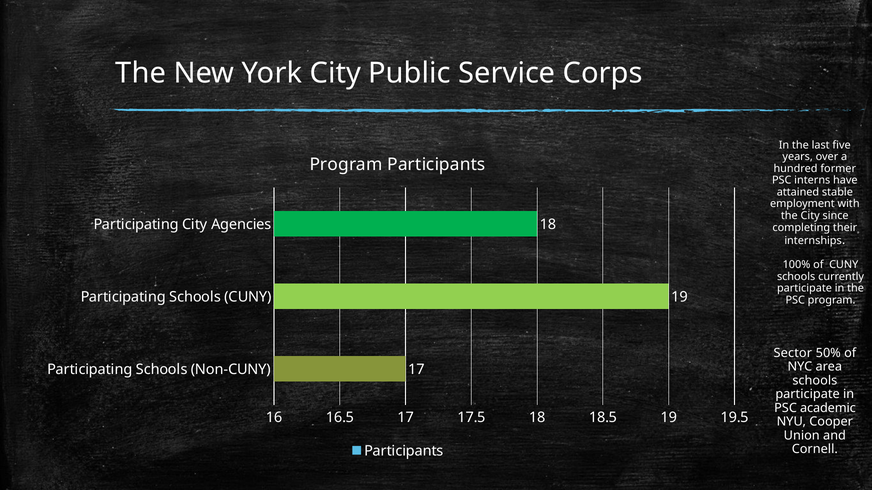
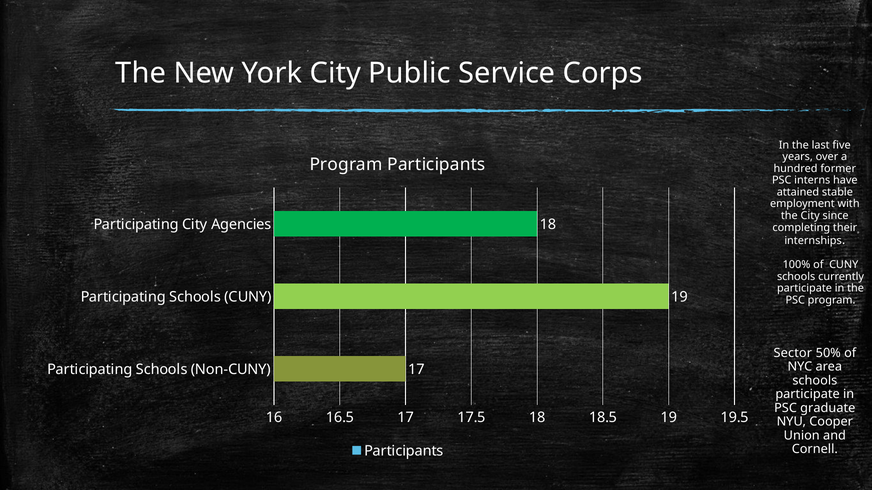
academic: academic -> graduate
